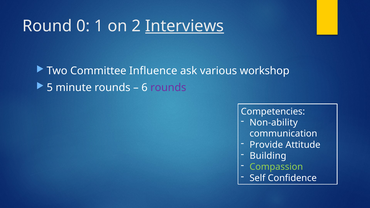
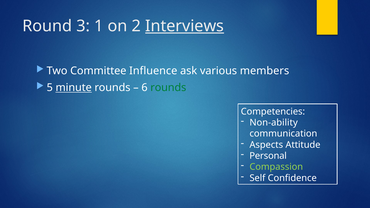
0: 0 -> 3
workshop: workshop -> members
minute underline: none -> present
rounds at (168, 88) colour: purple -> green
Provide: Provide -> Aspects
Building: Building -> Personal
